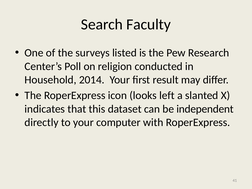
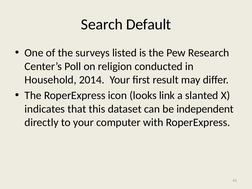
Faculty: Faculty -> Default
left: left -> link
